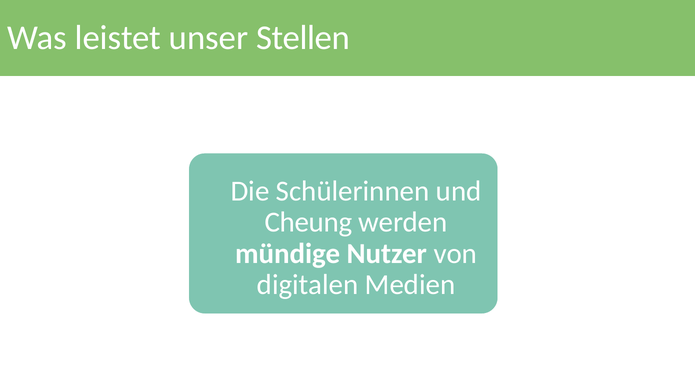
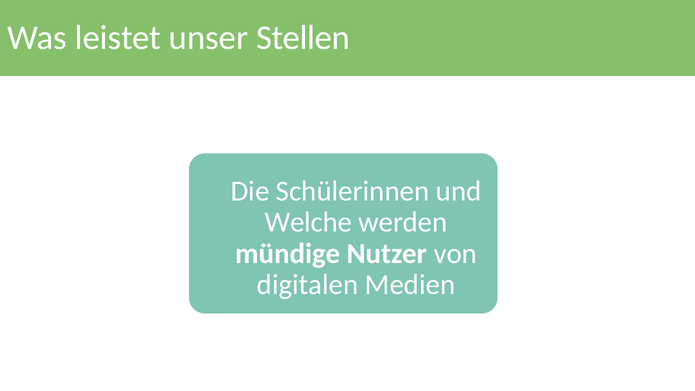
Cheung: Cheung -> Welche
